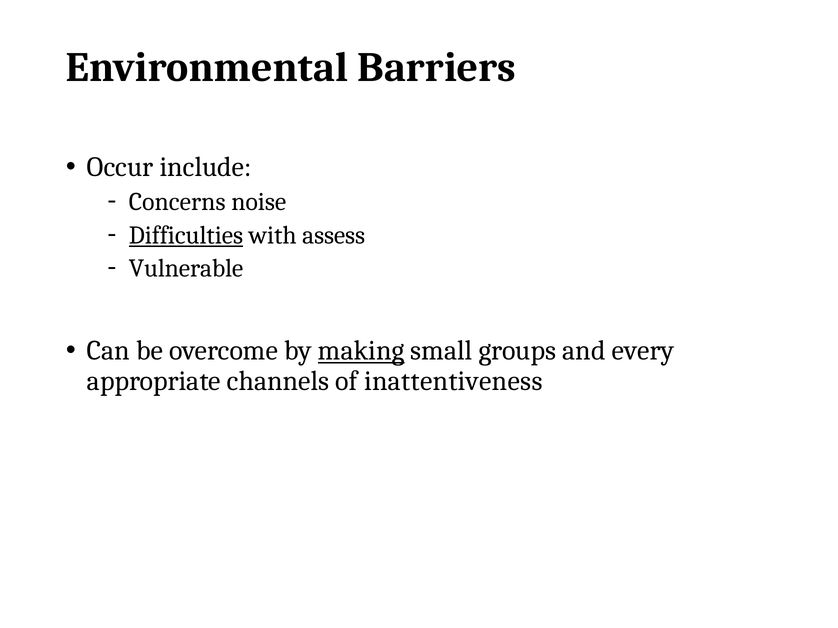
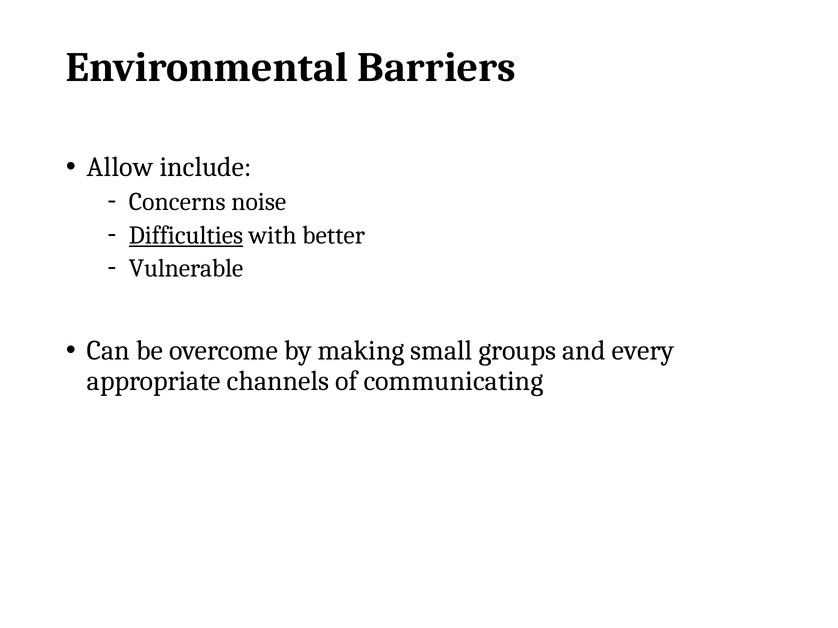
Occur: Occur -> Allow
assess: assess -> better
making underline: present -> none
inattentiveness: inattentiveness -> communicating
